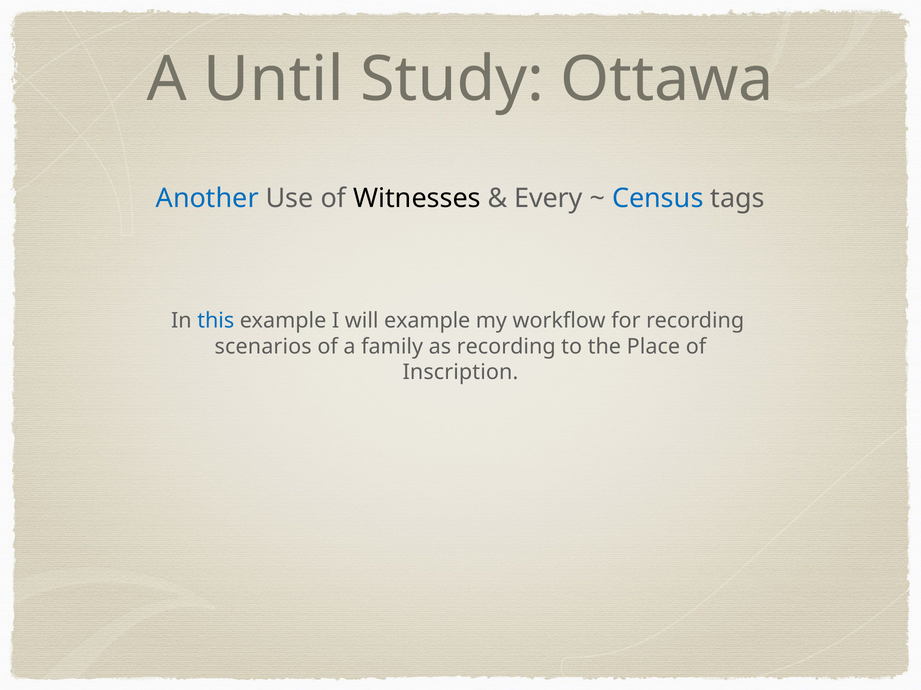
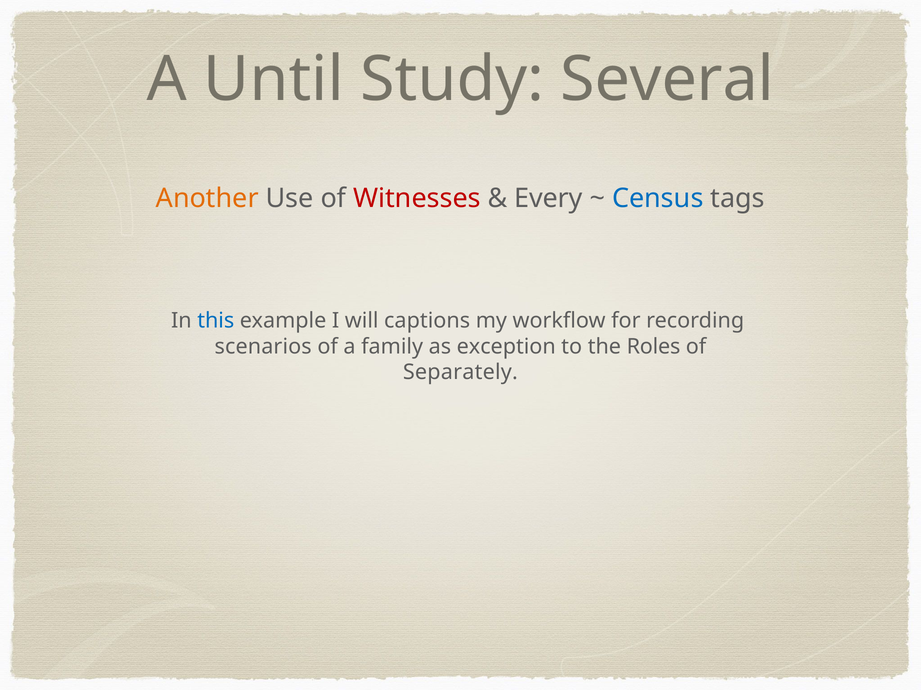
Ottawa: Ottawa -> Several
Another colour: blue -> orange
Witnesses colour: black -> red
will example: example -> captions
as recording: recording -> exception
Place: Place -> Roles
Inscription: Inscription -> Separately
